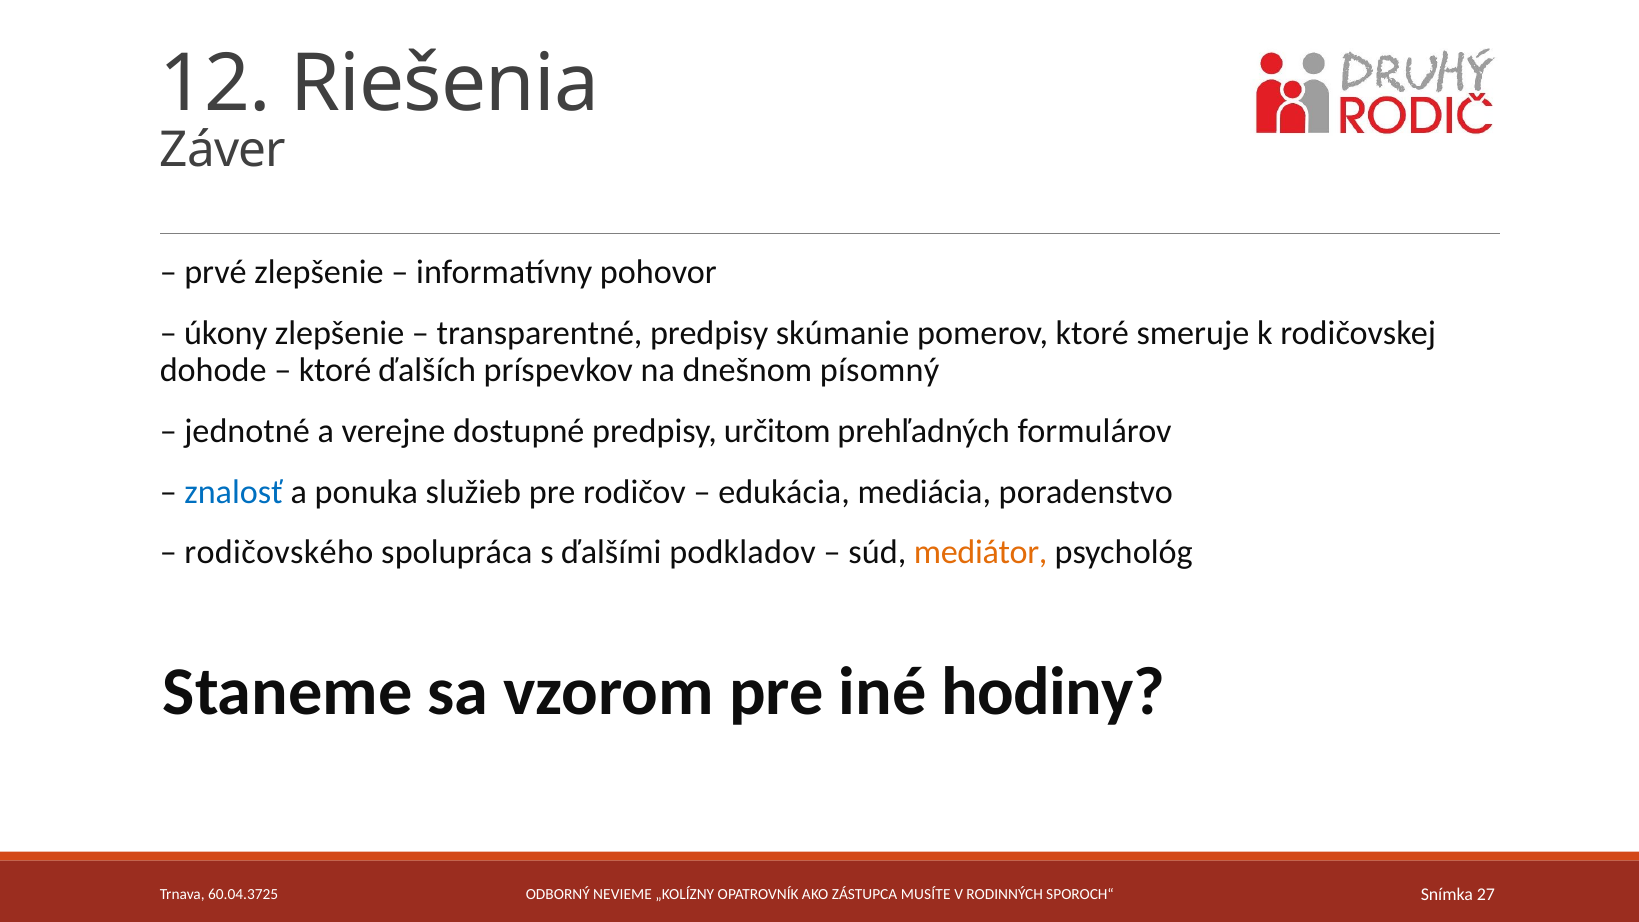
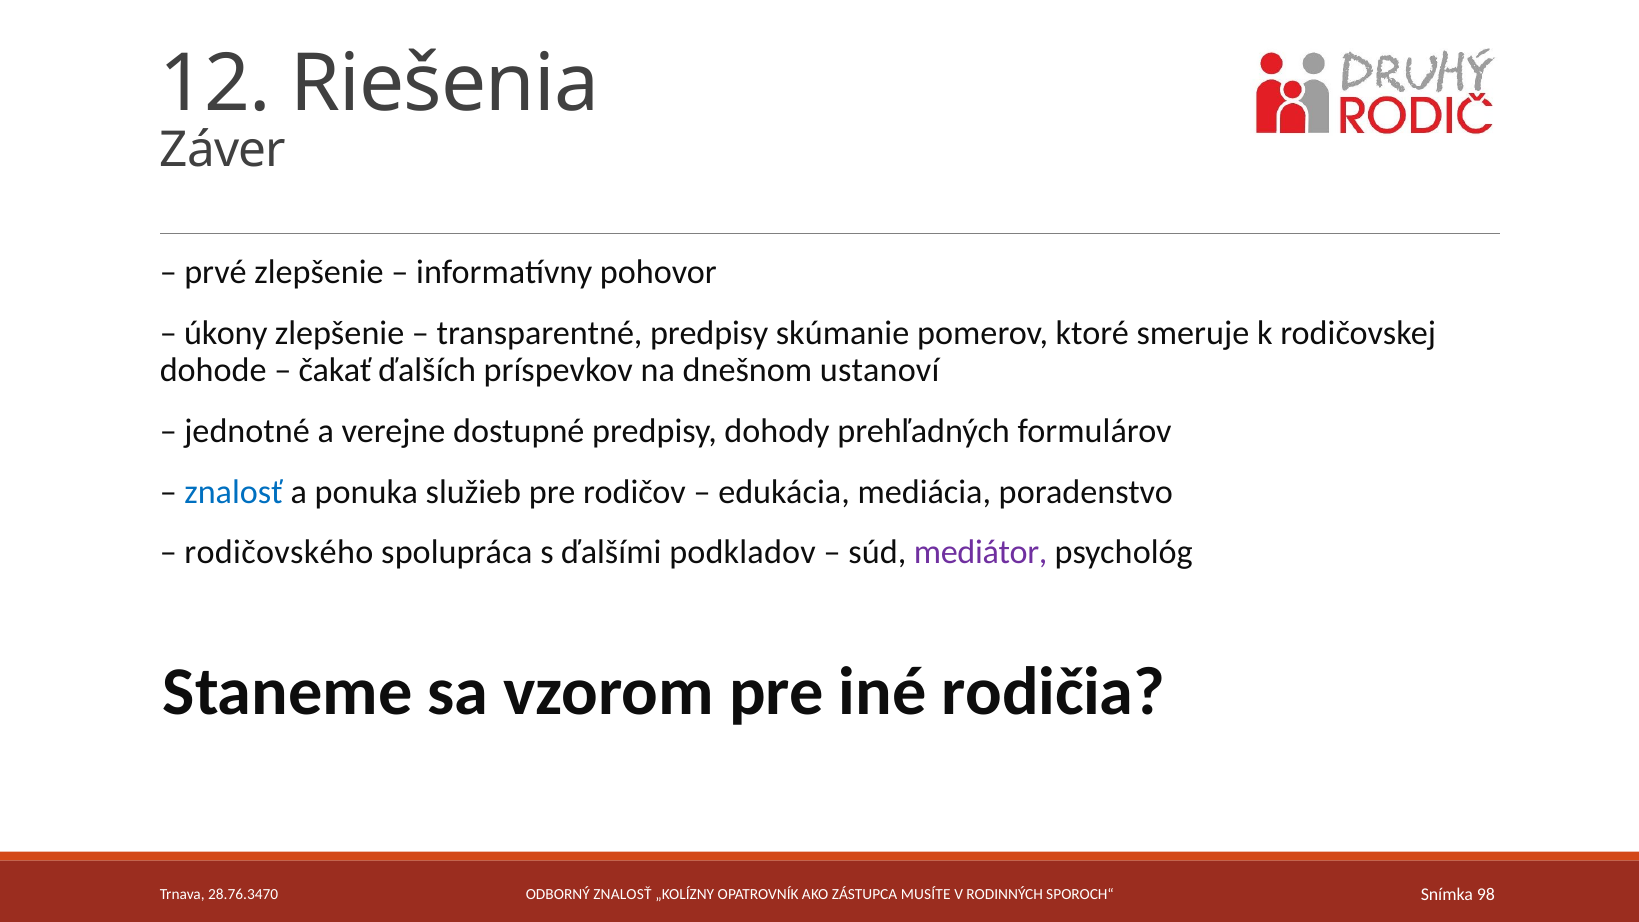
ktoré at (335, 370): ktoré -> čakať
písomný: písomný -> ustanoví
určitom: určitom -> dohody
mediátor colour: orange -> purple
hodiny: hodiny -> rodičia
27: 27 -> 98
60.04.3725: 60.04.3725 -> 28.76.3470
ODBORNÝ NEVIEME: NEVIEME -> ZNALOSŤ
